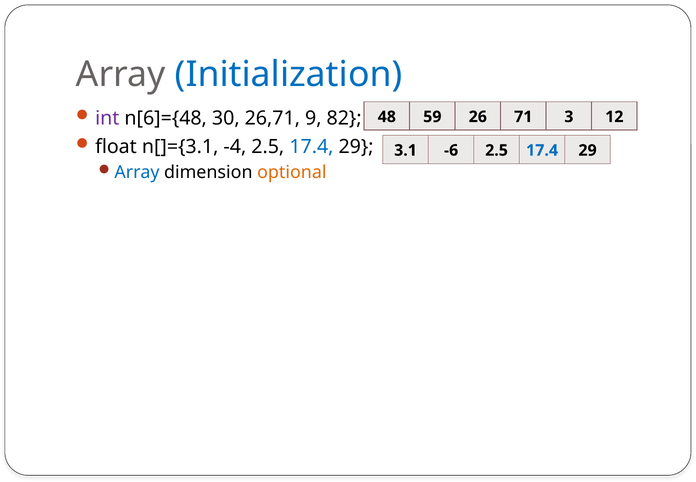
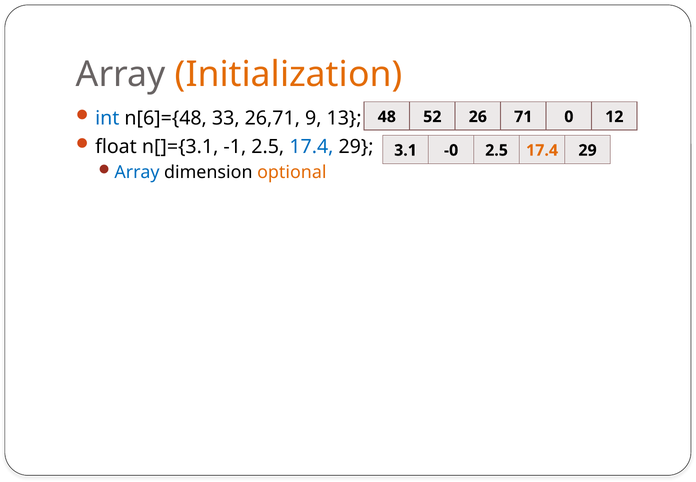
Initialization colour: blue -> orange
int colour: purple -> blue
30: 30 -> 33
82: 82 -> 13
59: 59 -> 52
3: 3 -> 0
-4: -4 -> -1
-6: -6 -> -0
17.4 at (542, 150) colour: blue -> orange
